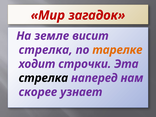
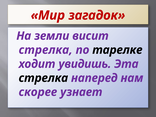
земле: земле -> земли
тарелке colour: orange -> black
строчки: строчки -> увидишь
